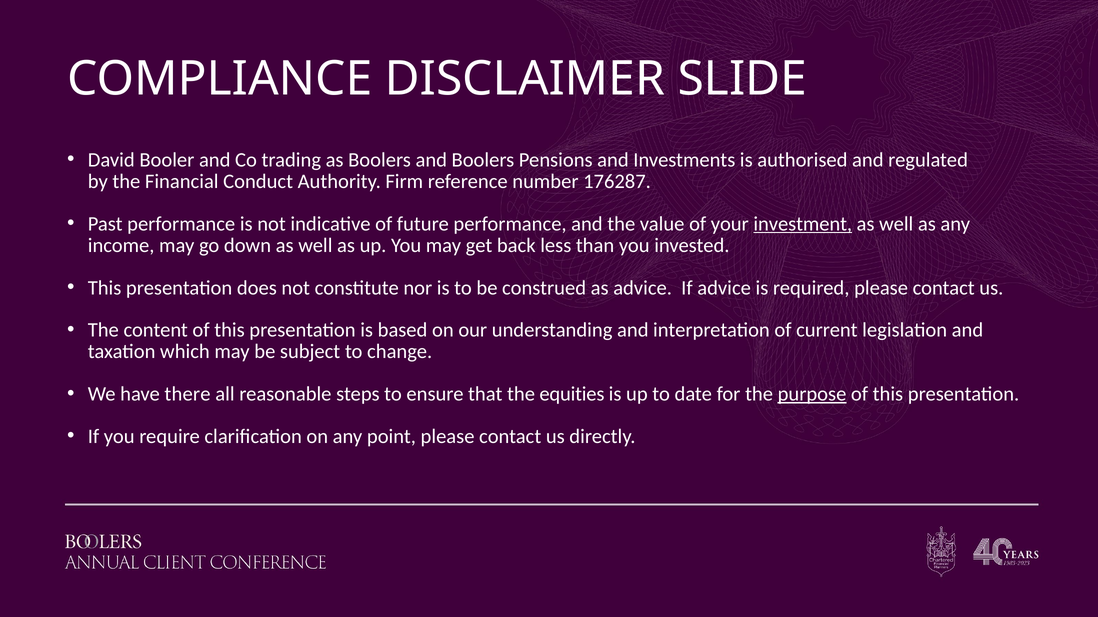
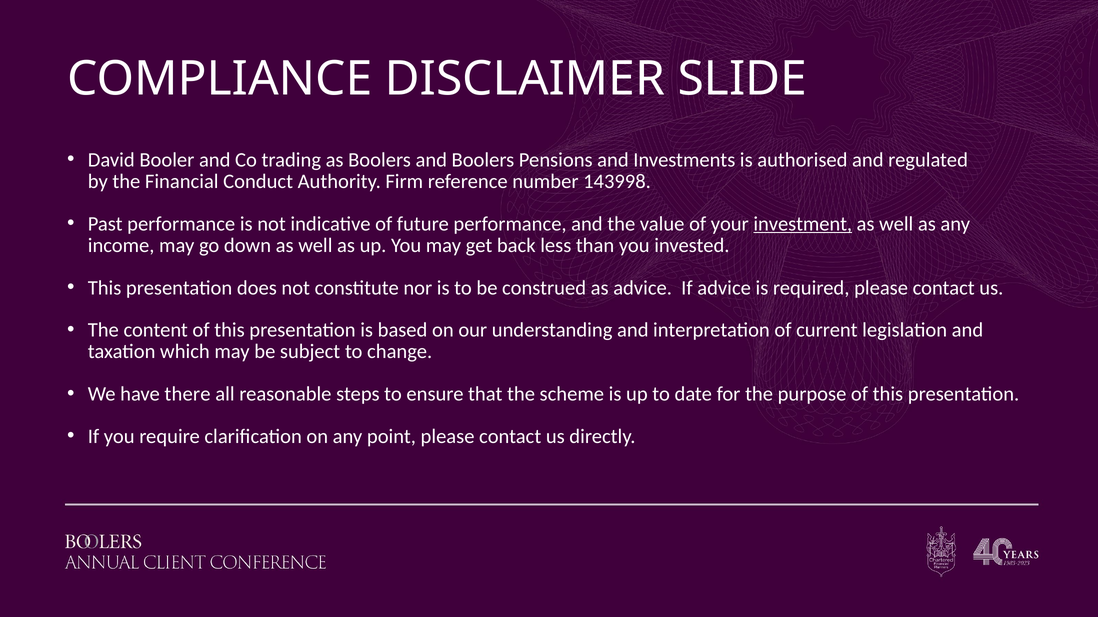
176287: 176287 -> 143998
equities: equities -> scheme
purpose underline: present -> none
